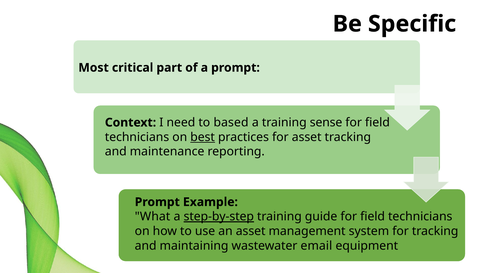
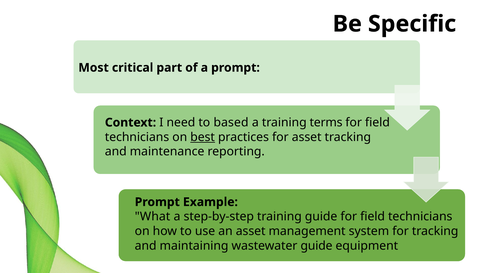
sense: sense -> terms
step-by-step underline: present -> none
wastewater email: email -> guide
